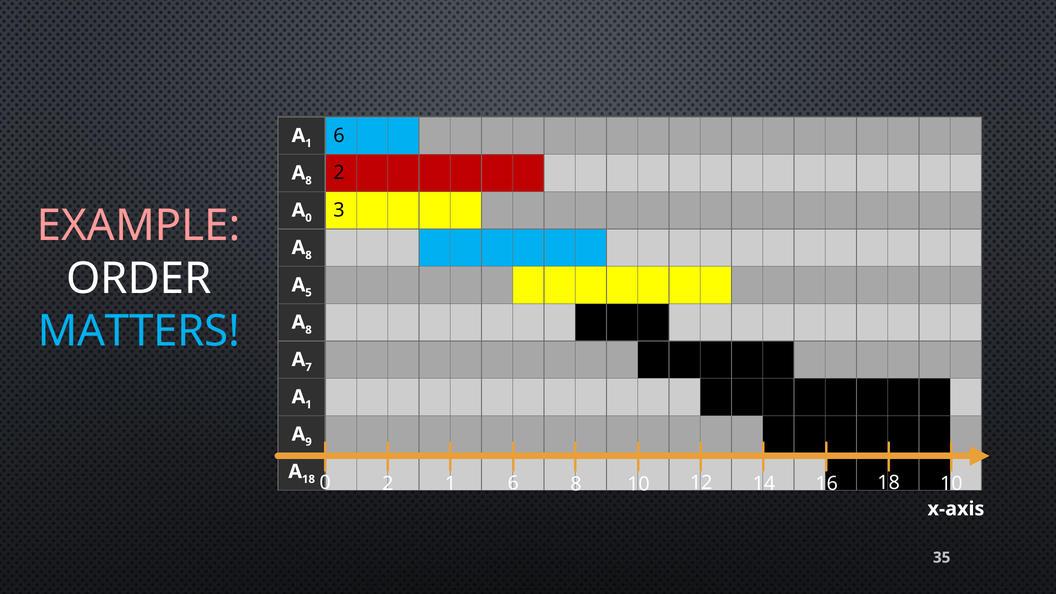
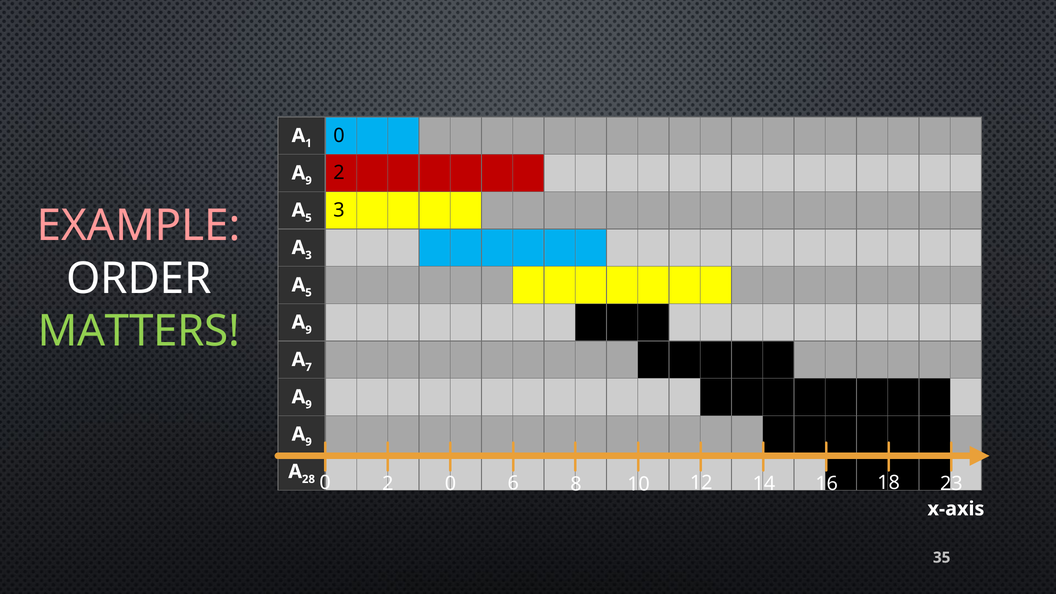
6 at (339, 136): 6 -> 0
8 at (309, 181): 8 -> 9
0 at (309, 218): 0 -> 5
8 at (309, 255): 8 -> 3
8 at (309, 330): 8 -> 9
MATTERS colour: light blue -> light green
1 at (309, 405): 1 -> 9
18 at (308, 479): 18 -> 28
2 1: 1 -> 0
18 10: 10 -> 23
